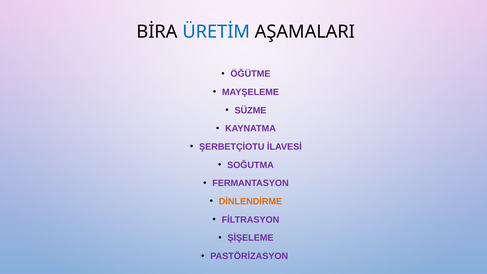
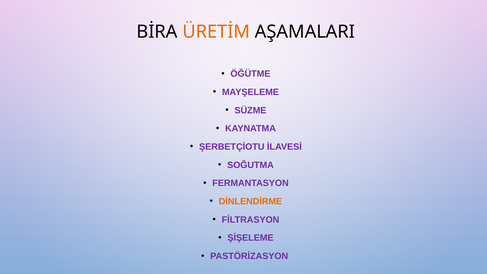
ÜRETİM colour: blue -> orange
